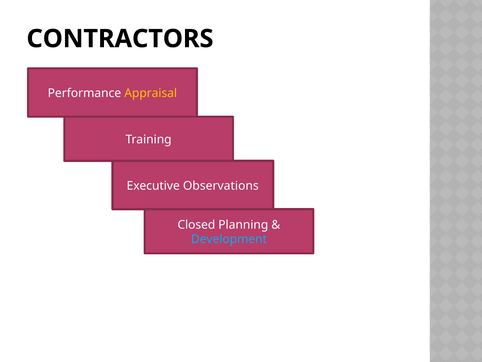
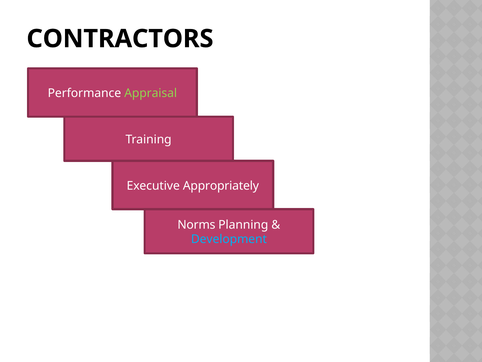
Appraisal colour: yellow -> light green
Observations: Observations -> Appropriately
Closed: Closed -> Norms
